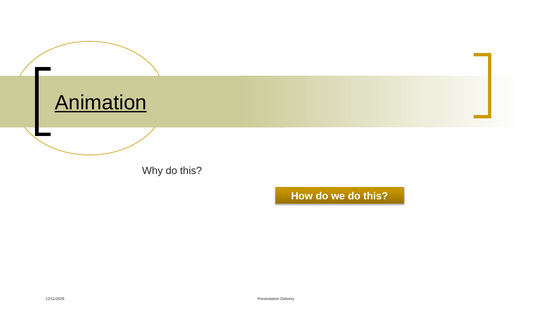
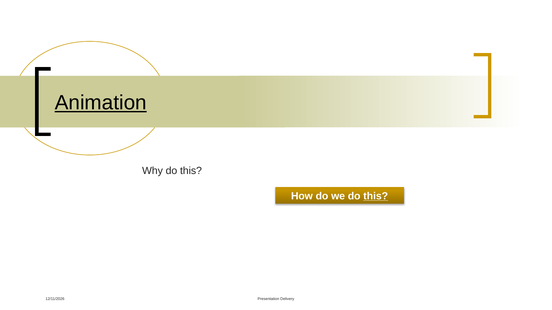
this at (376, 196) underline: none -> present
